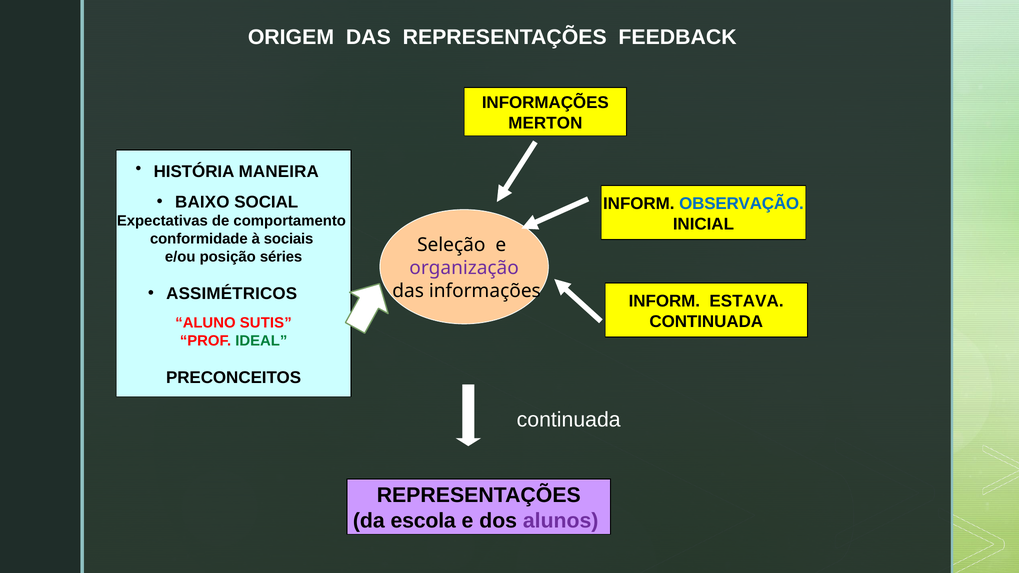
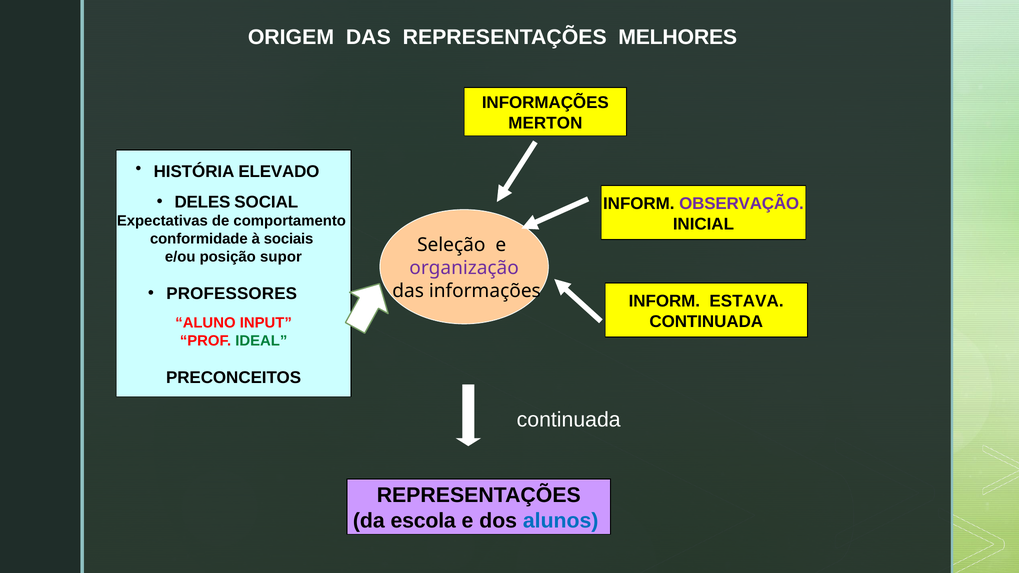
FEEDBACK: FEEDBACK -> MELHORES
MANEIRA: MANEIRA -> ELEVADO
BAIXO: BAIXO -> DELES
OBSERVAÇÃO colour: blue -> purple
séries: séries -> supor
ASSIMÉTRICOS: ASSIMÉTRICOS -> PROFESSORES
SUTIS: SUTIS -> INPUT
alunos colour: purple -> blue
